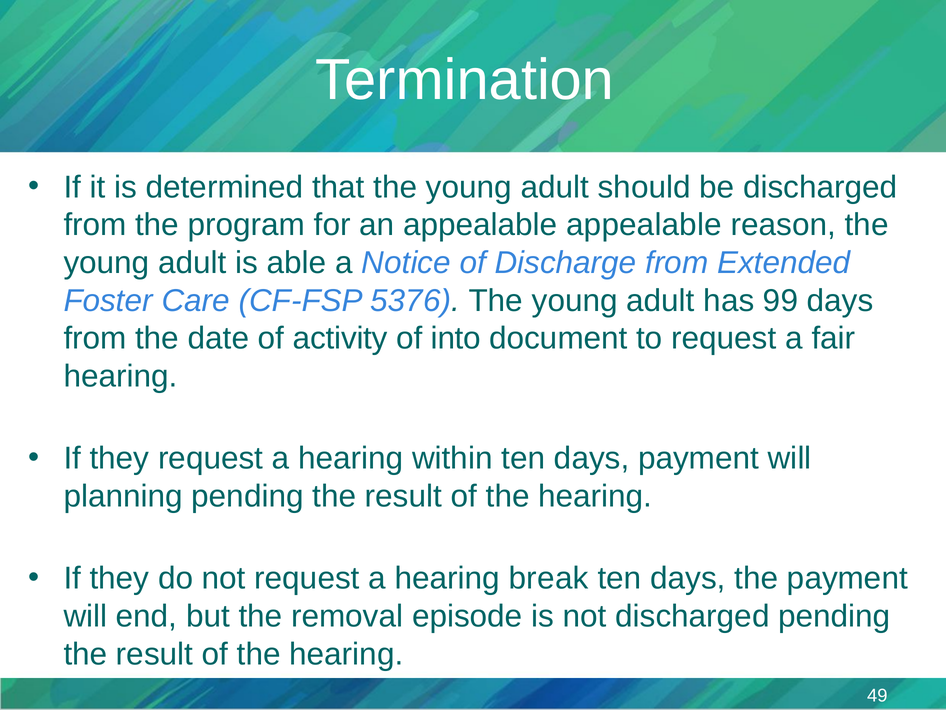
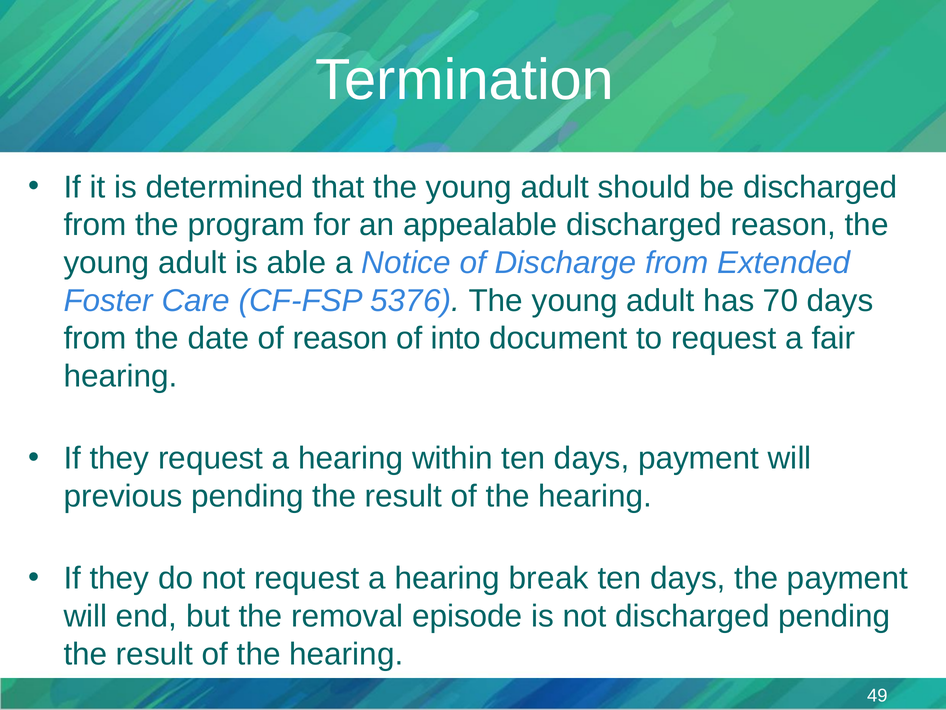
appealable appealable: appealable -> discharged
99: 99 -> 70
of activity: activity -> reason
planning: planning -> previous
